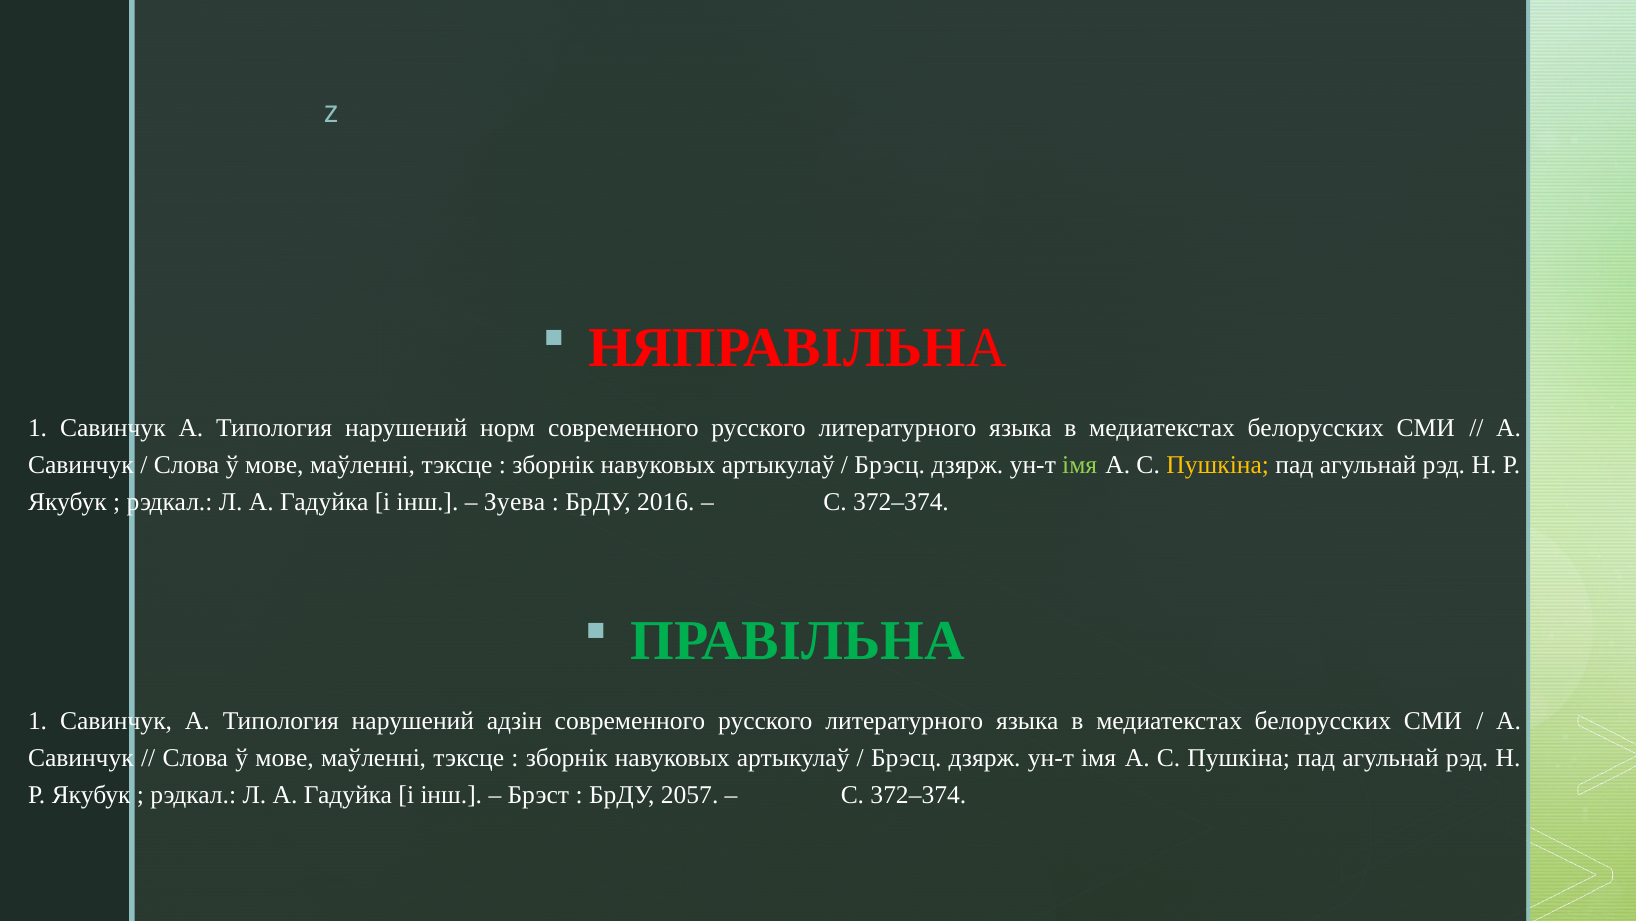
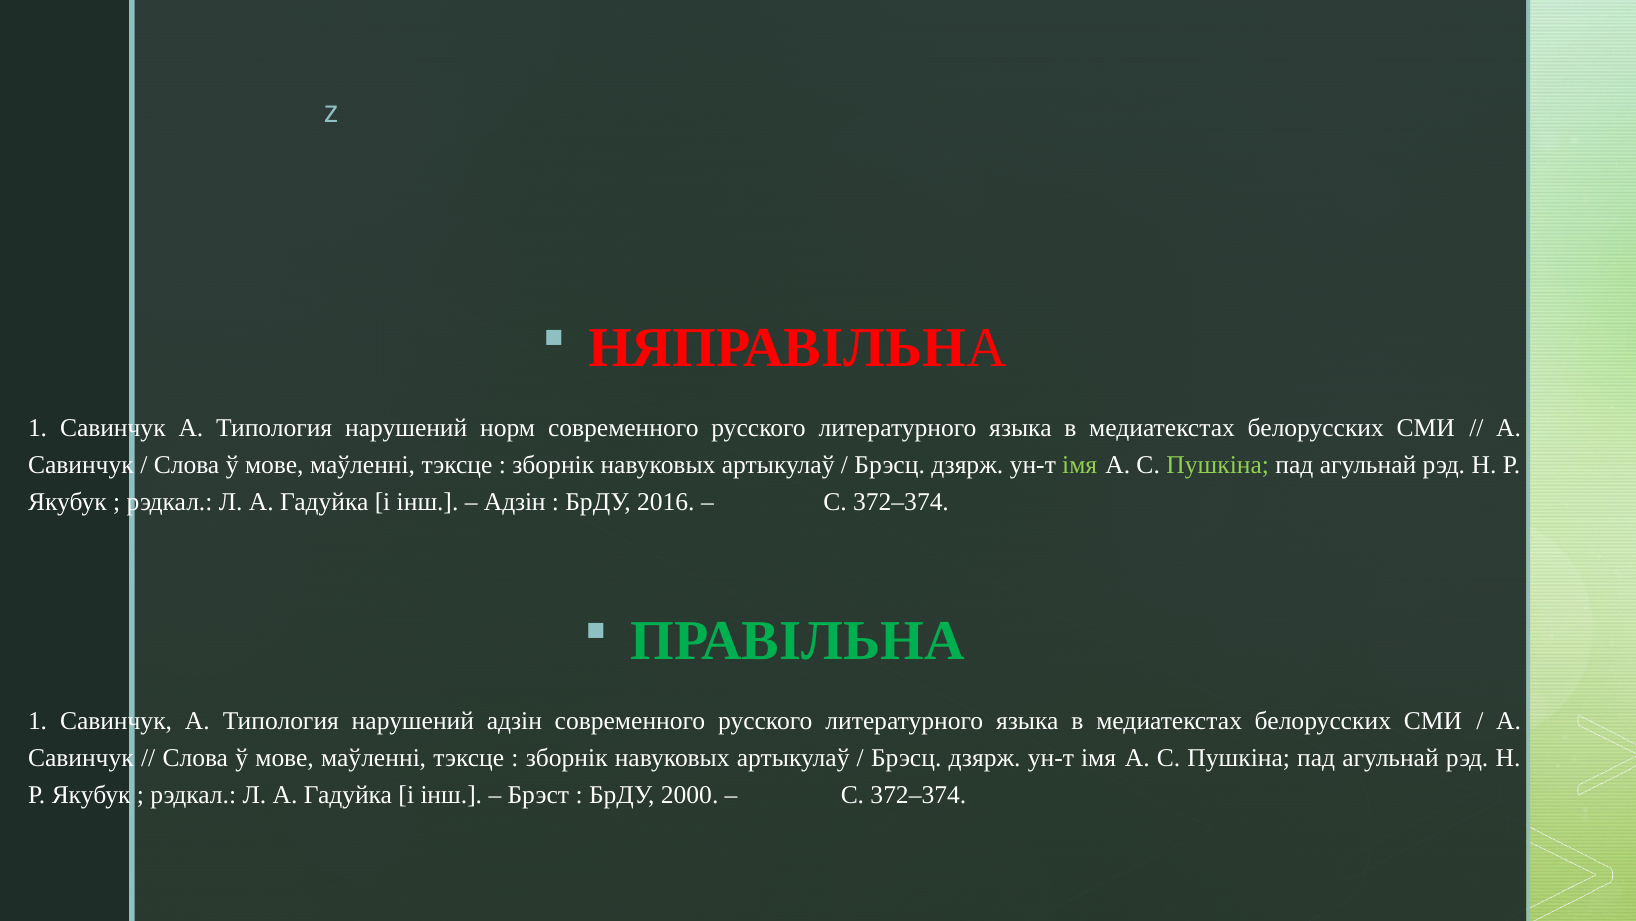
Пушкіна at (1218, 465) colour: yellow -> light green
Зуева at (515, 502): Зуева -> Адзін
2057: 2057 -> 2000
